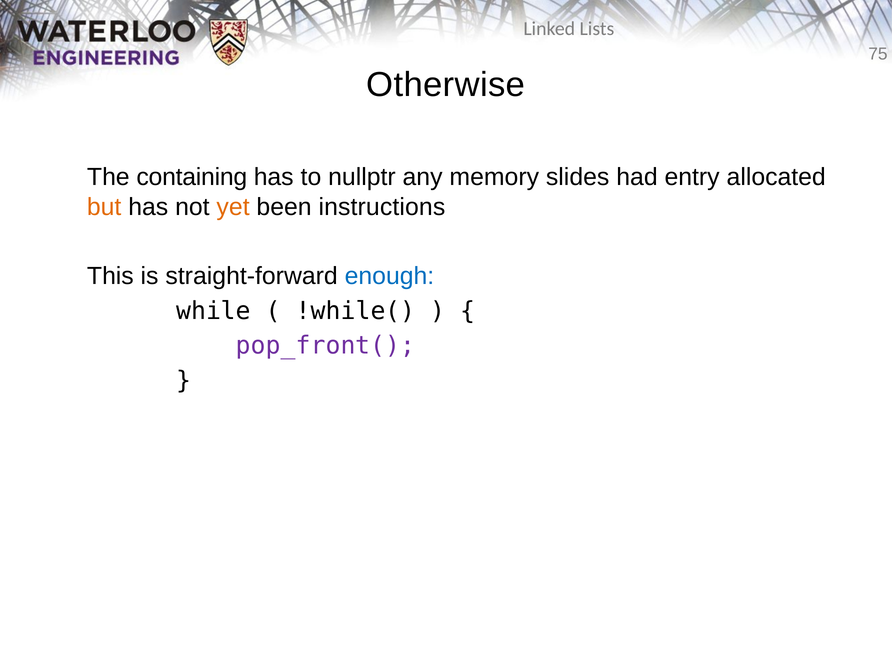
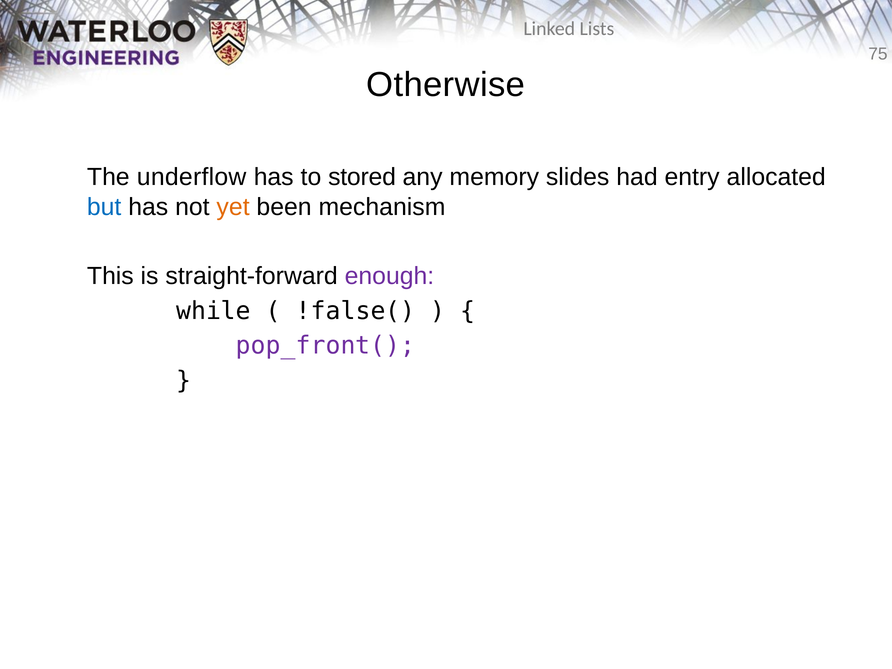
containing: containing -> underflow
nullptr: nullptr -> stored
but colour: orange -> blue
instructions: instructions -> mechanism
enough colour: blue -> purple
!while(: !while( -> !false(
